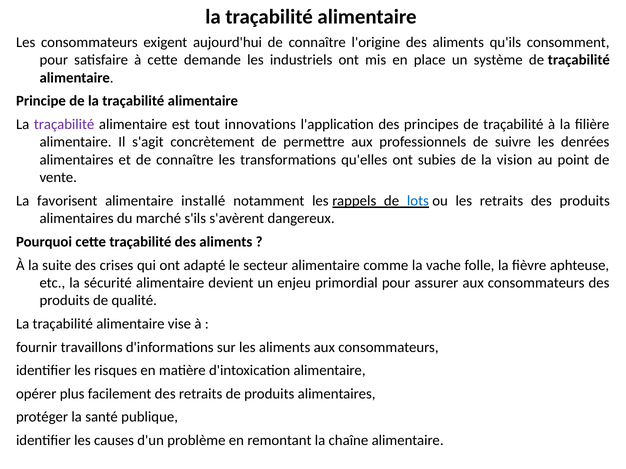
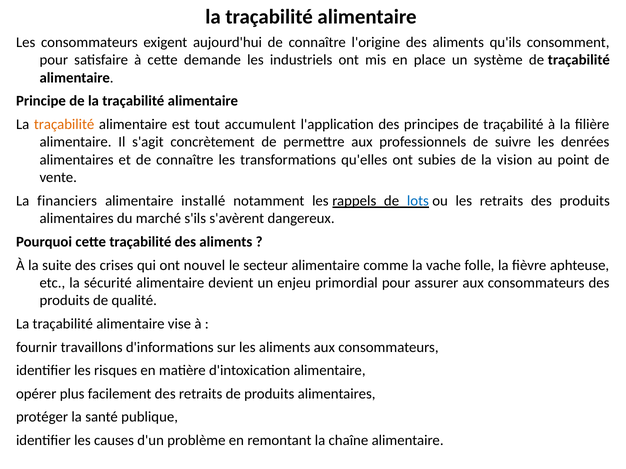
traçabilité at (64, 125) colour: purple -> orange
innovations: innovations -> accumulent
favorisent: favorisent -> financiers
adapté: adapté -> nouvel
